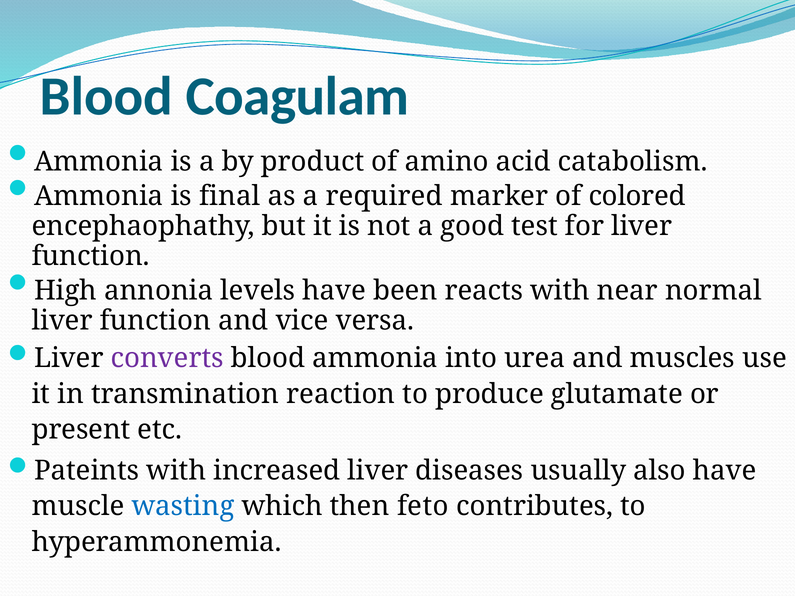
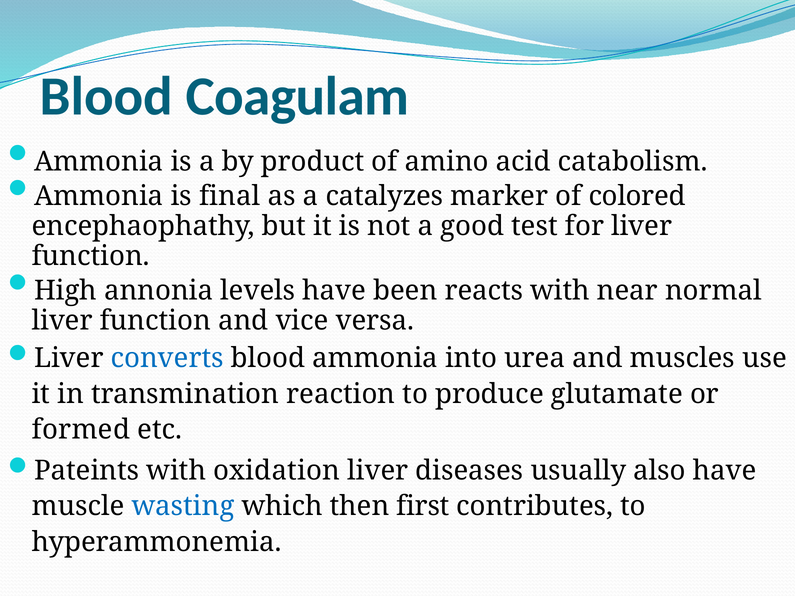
required: required -> catalyzes
converts colour: purple -> blue
present: present -> formed
increased: increased -> oxidation
feto: feto -> first
